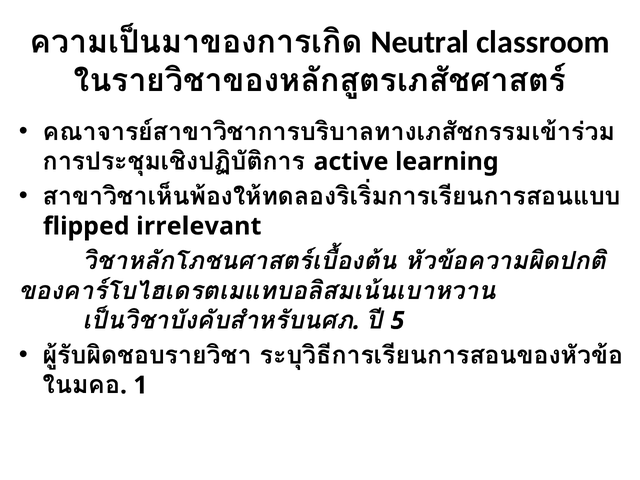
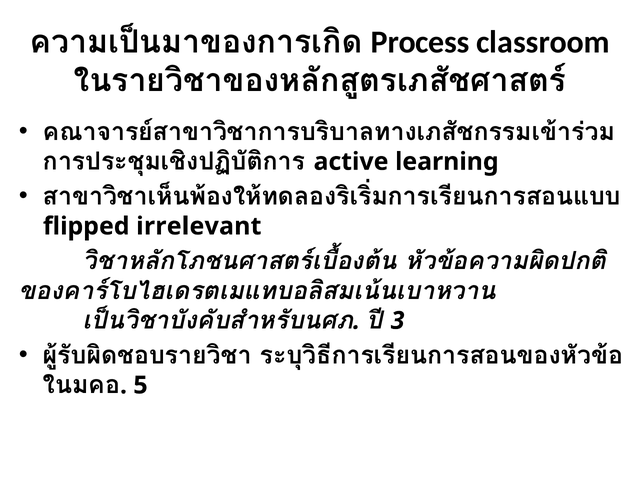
Neutral: Neutral -> Process
5: 5 -> 3
1: 1 -> 5
